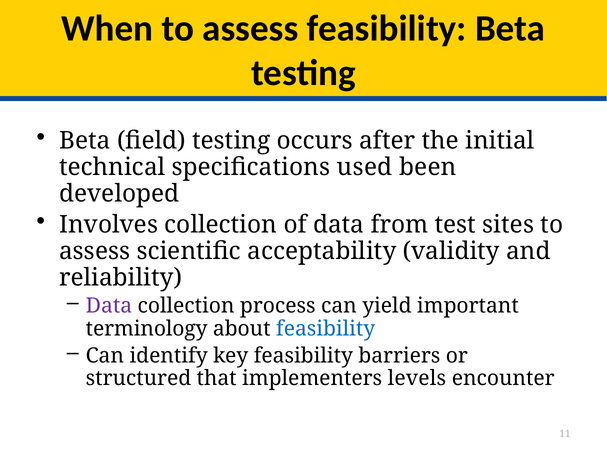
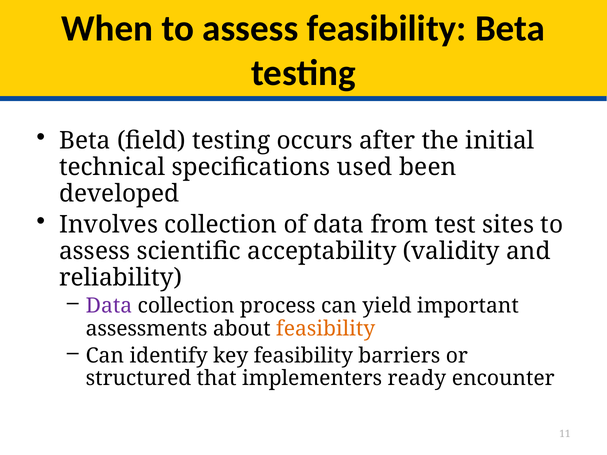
terminology: terminology -> assessments
feasibility at (326, 329) colour: blue -> orange
levels: levels -> ready
